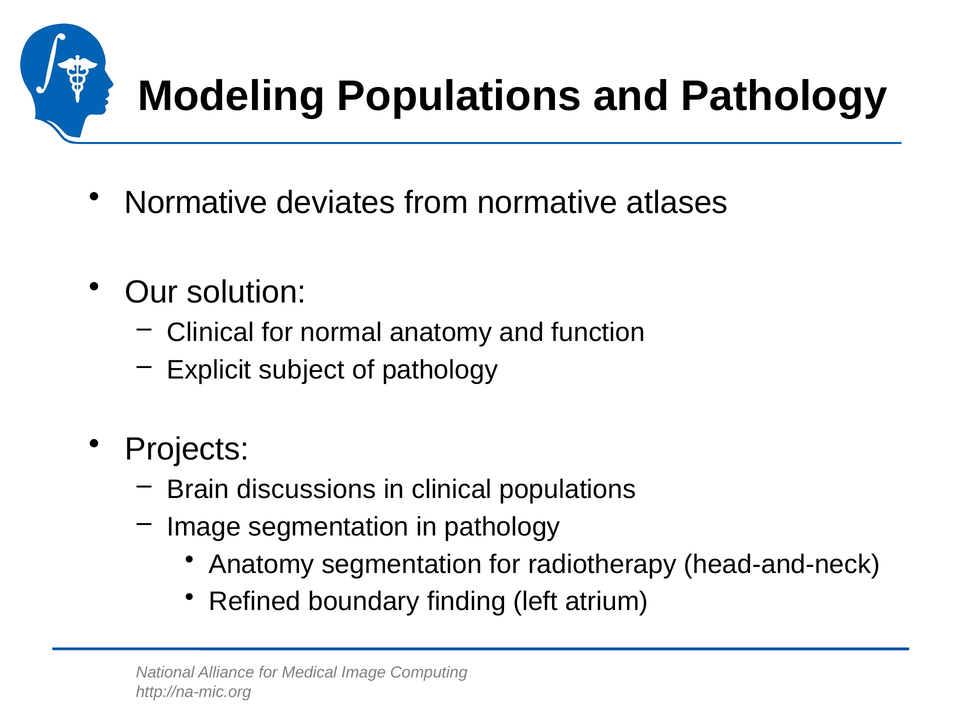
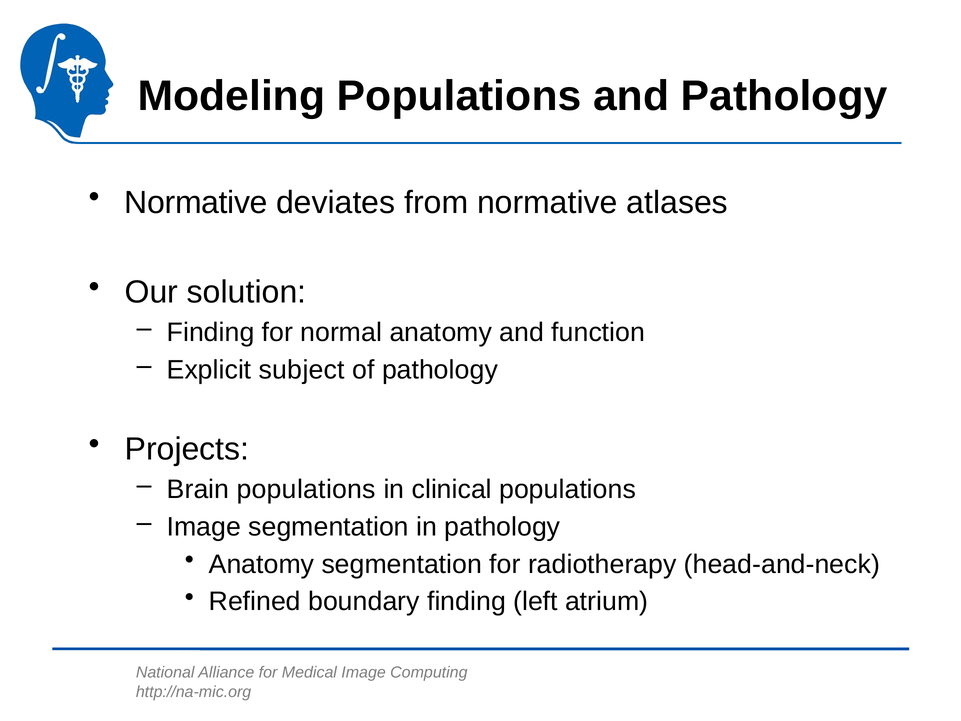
Clinical at (210, 332): Clinical -> Finding
Brain discussions: discussions -> populations
